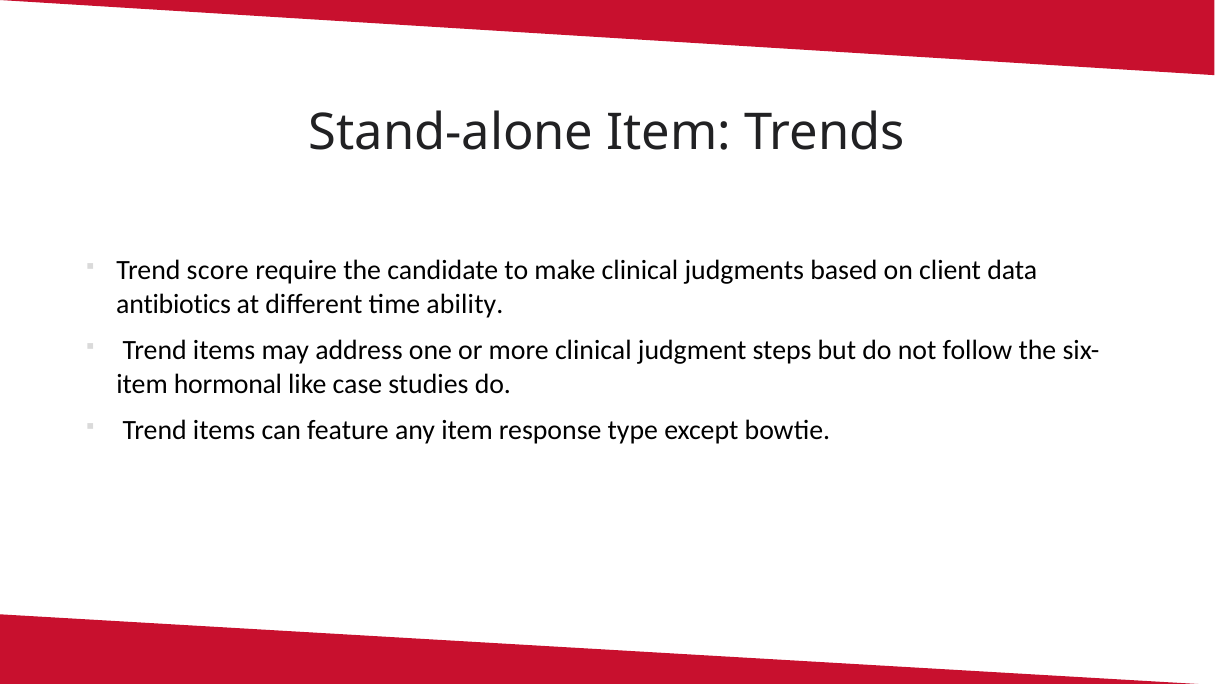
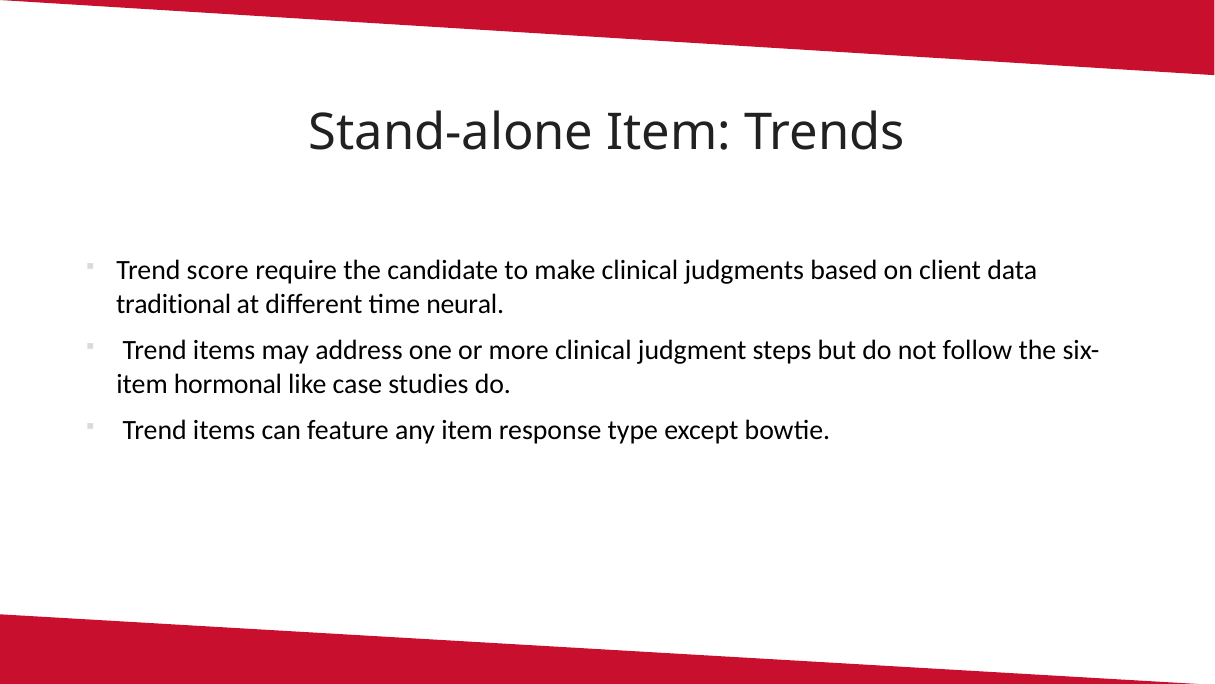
antibiotics: antibiotics -> traditional
ability: ability -> neural
